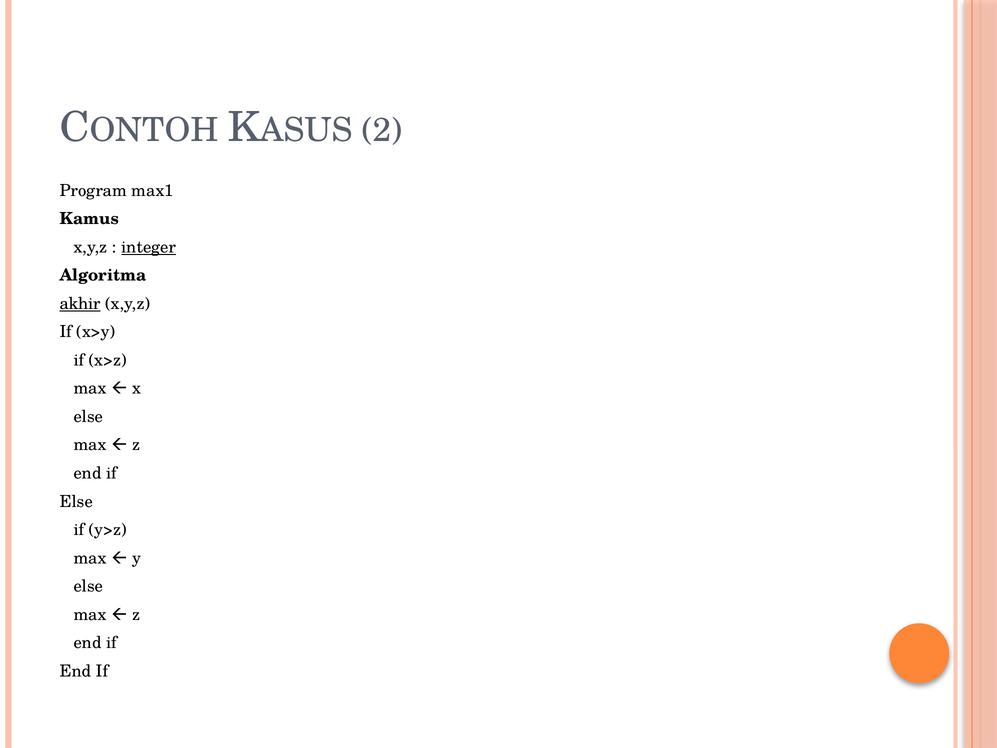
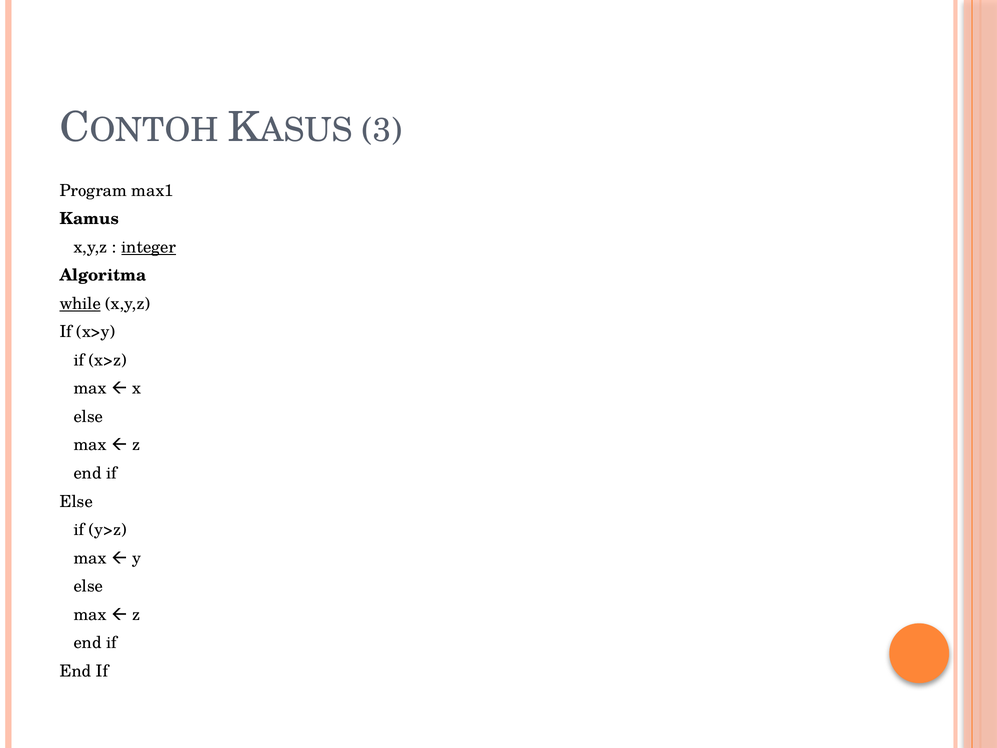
2: 2 -> 3
akhir: akhir -> while
